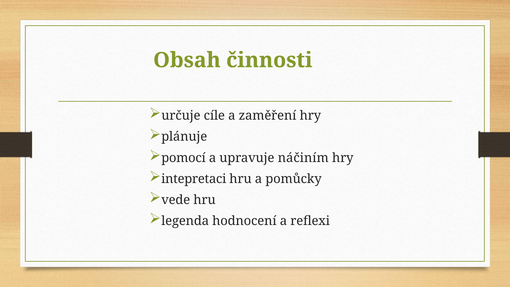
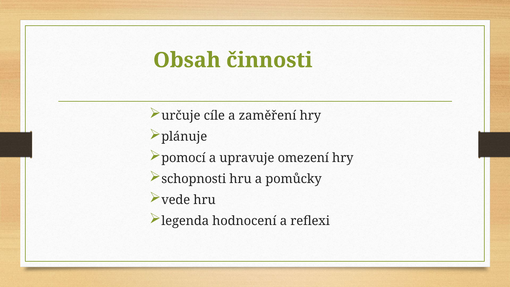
náčiním: náčiním -> omezení
intepretaci: intepretaci -> schopnosti
